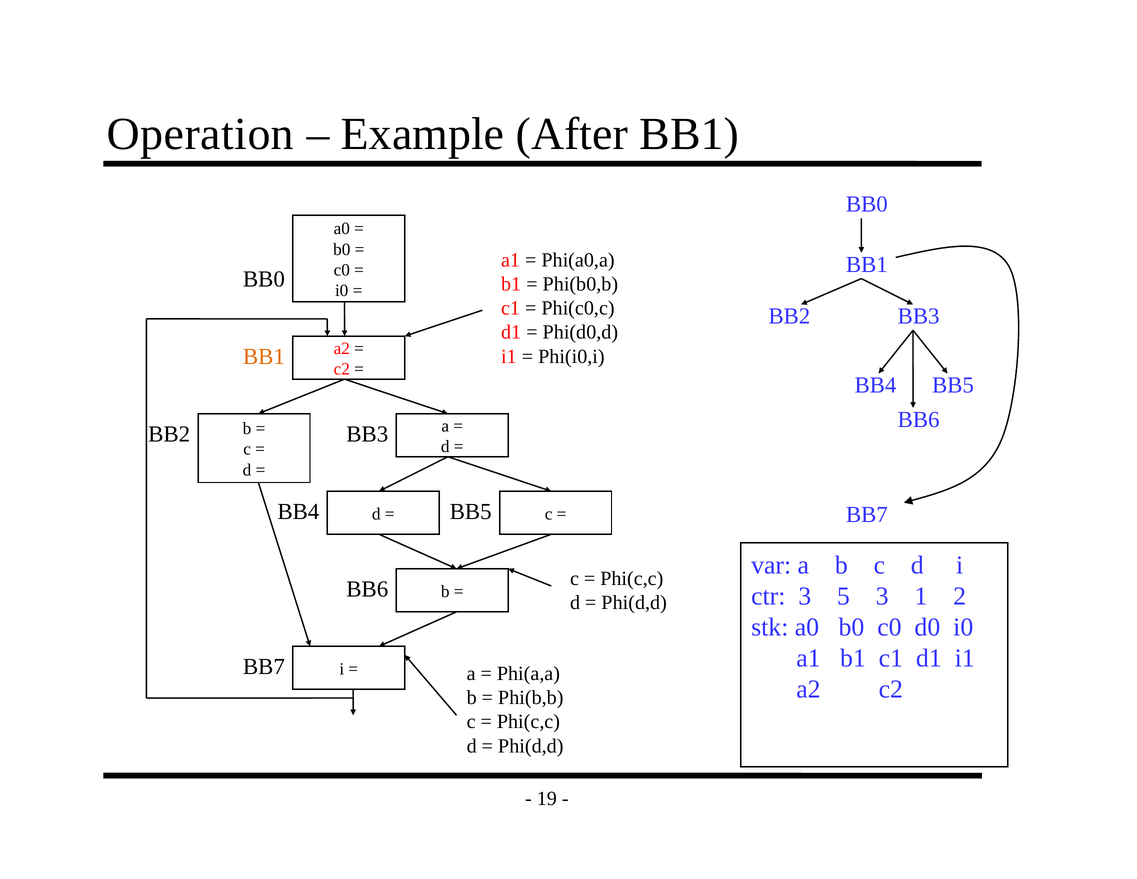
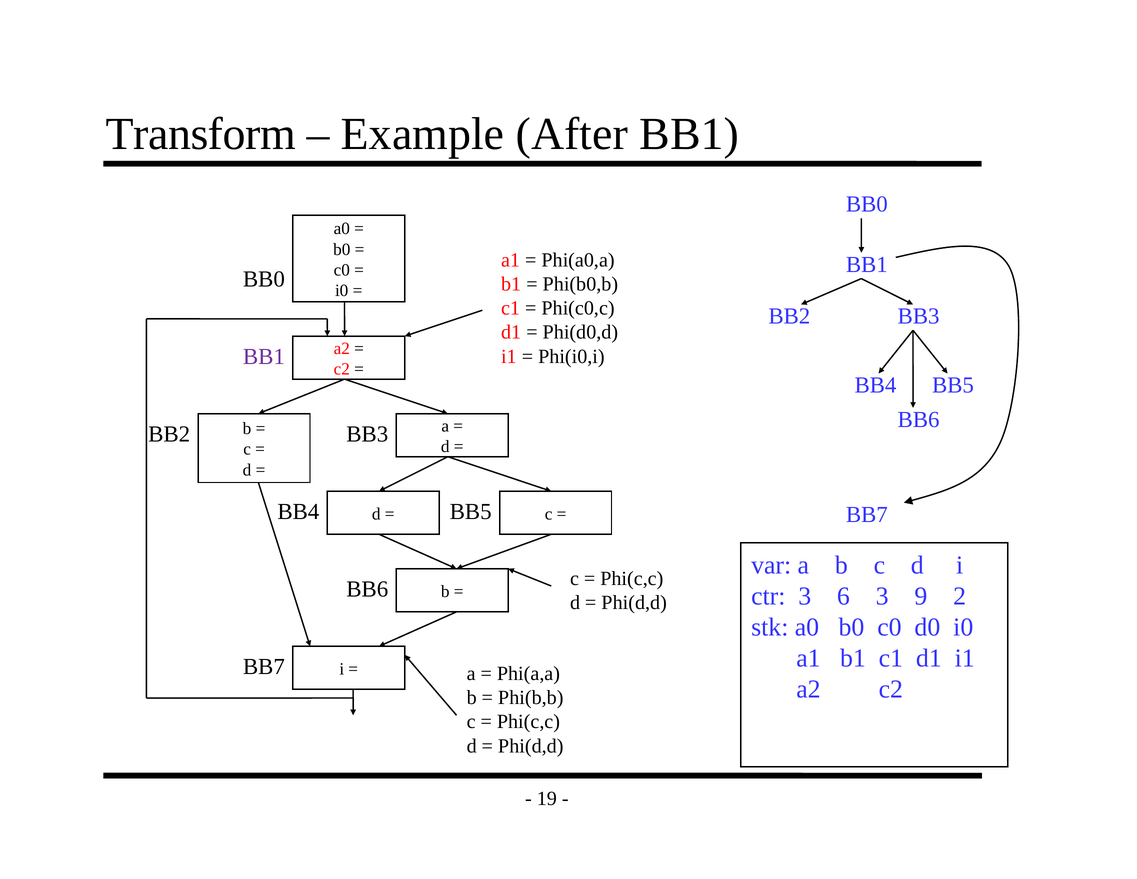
Operation: Operation -> Transform
BB1 at (264, 356) colour: orange -> purple
5: 5 -> 6
1: 1 -> 9
